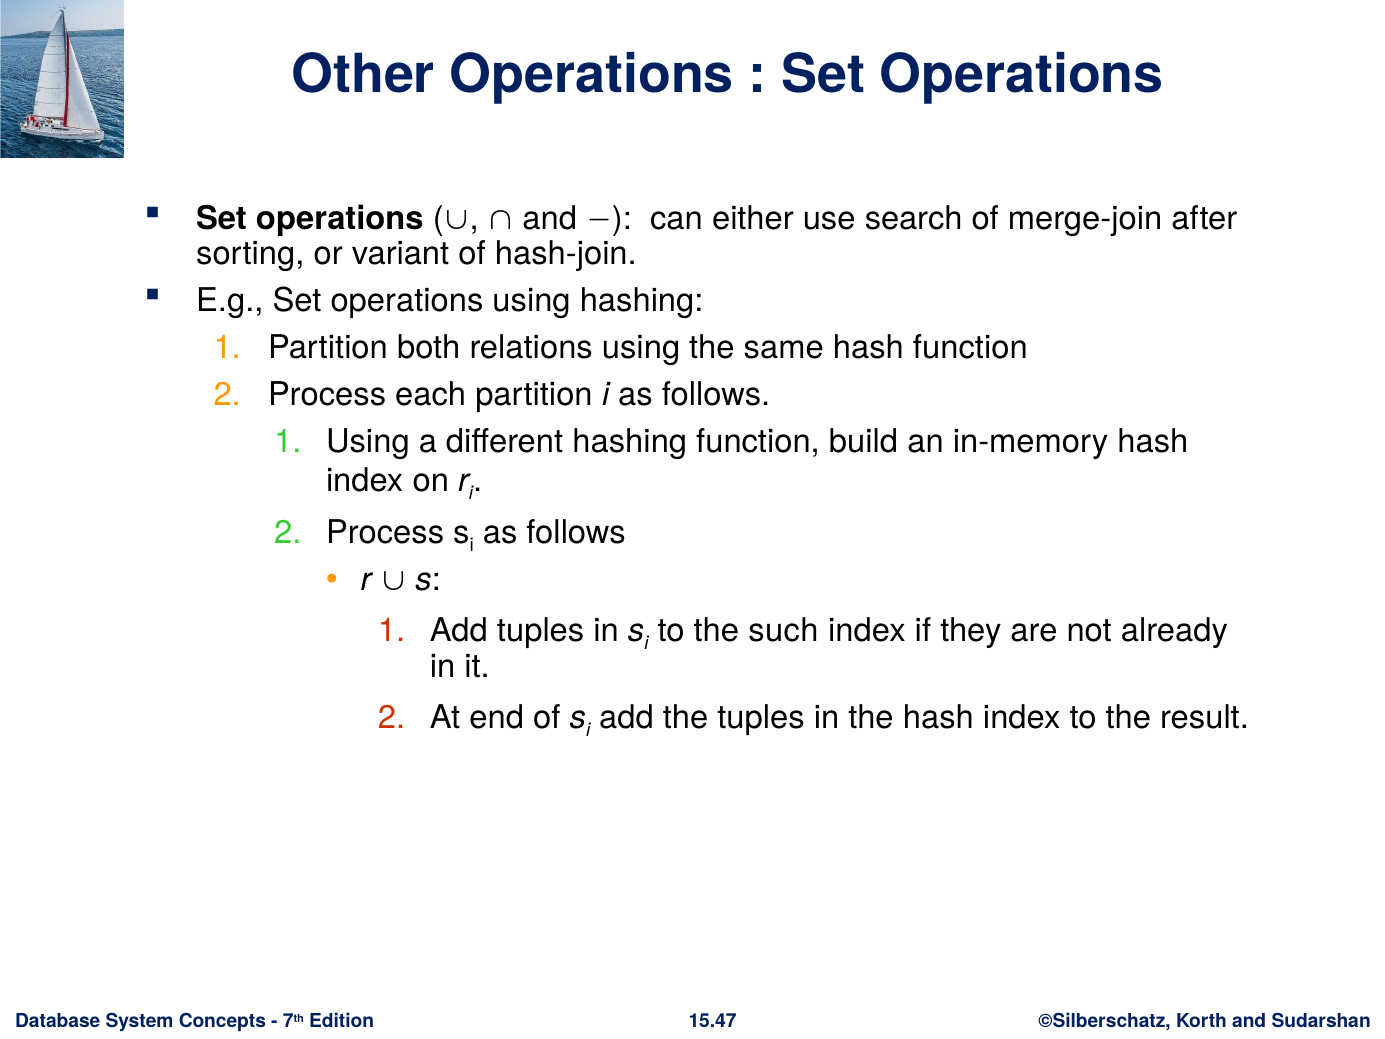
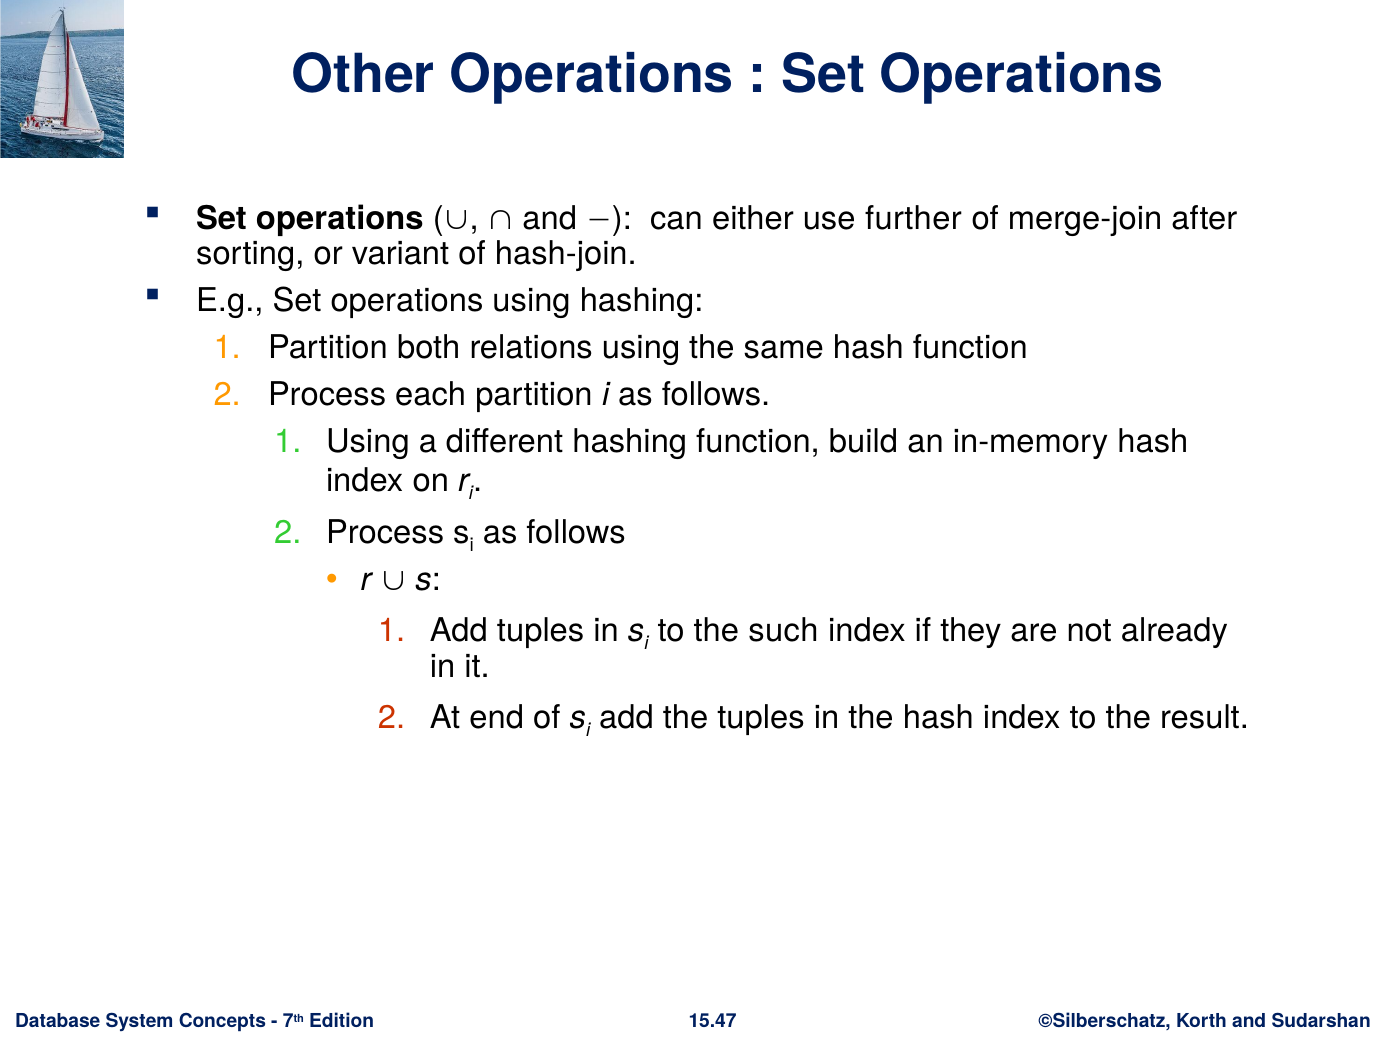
search: search -> further
